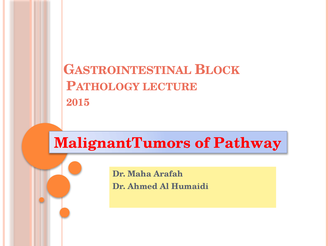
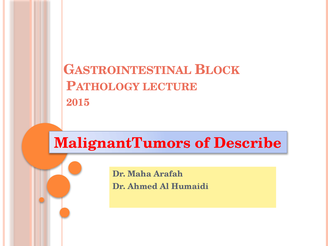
Pathway: Pathway -> Describe
